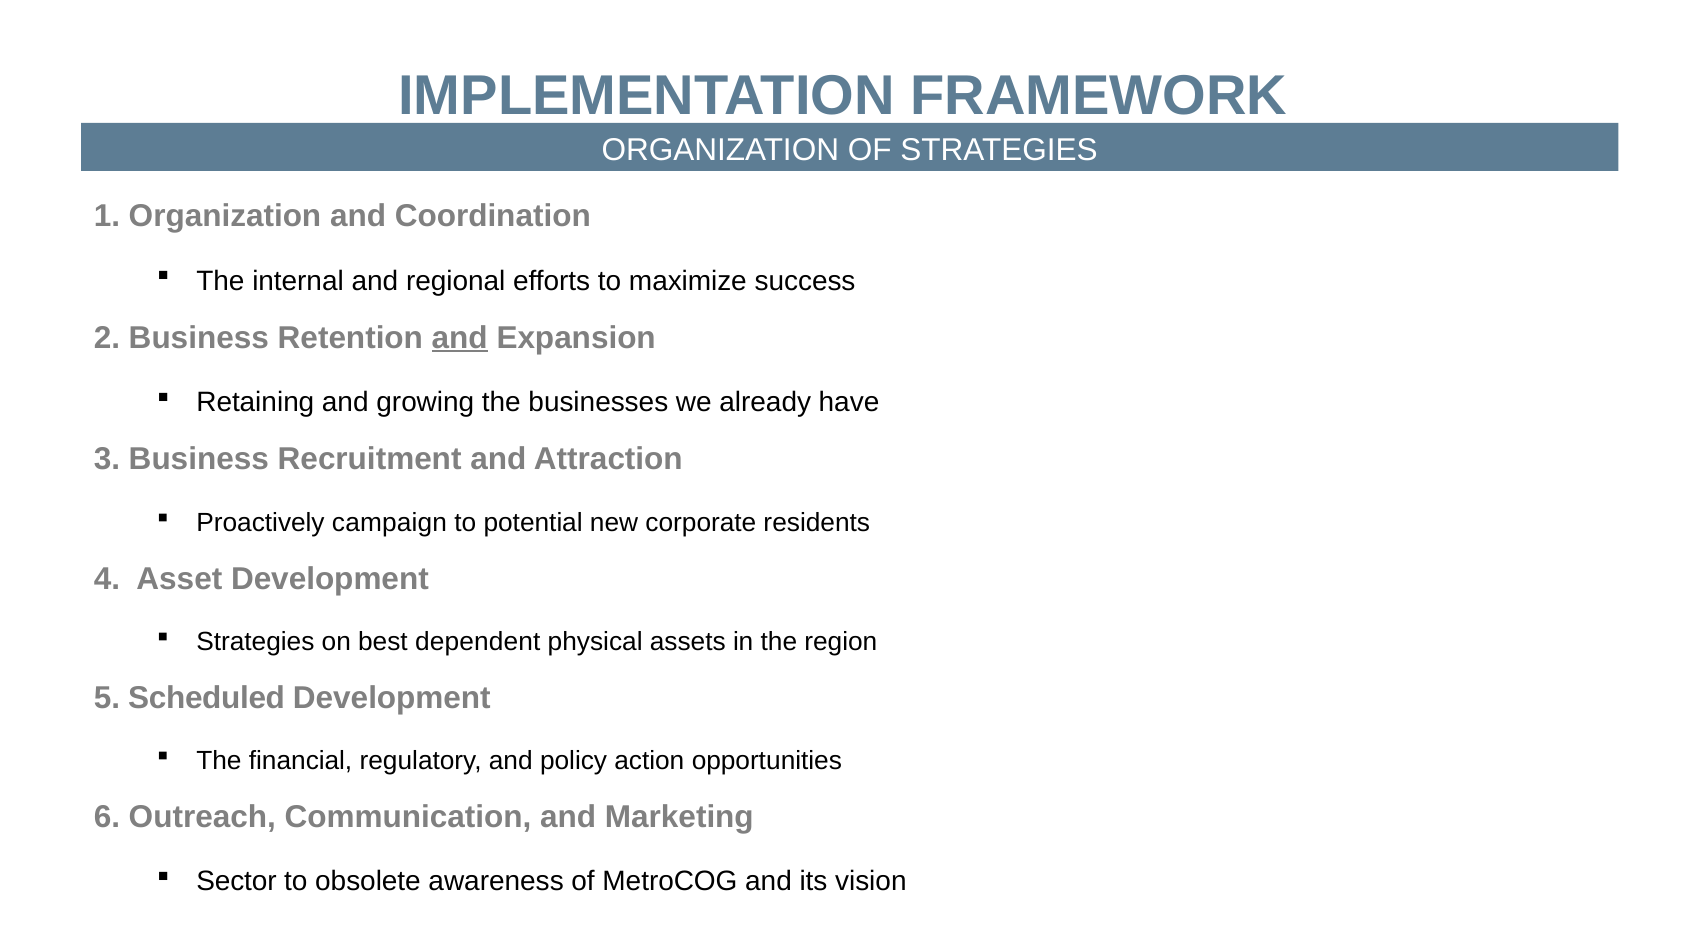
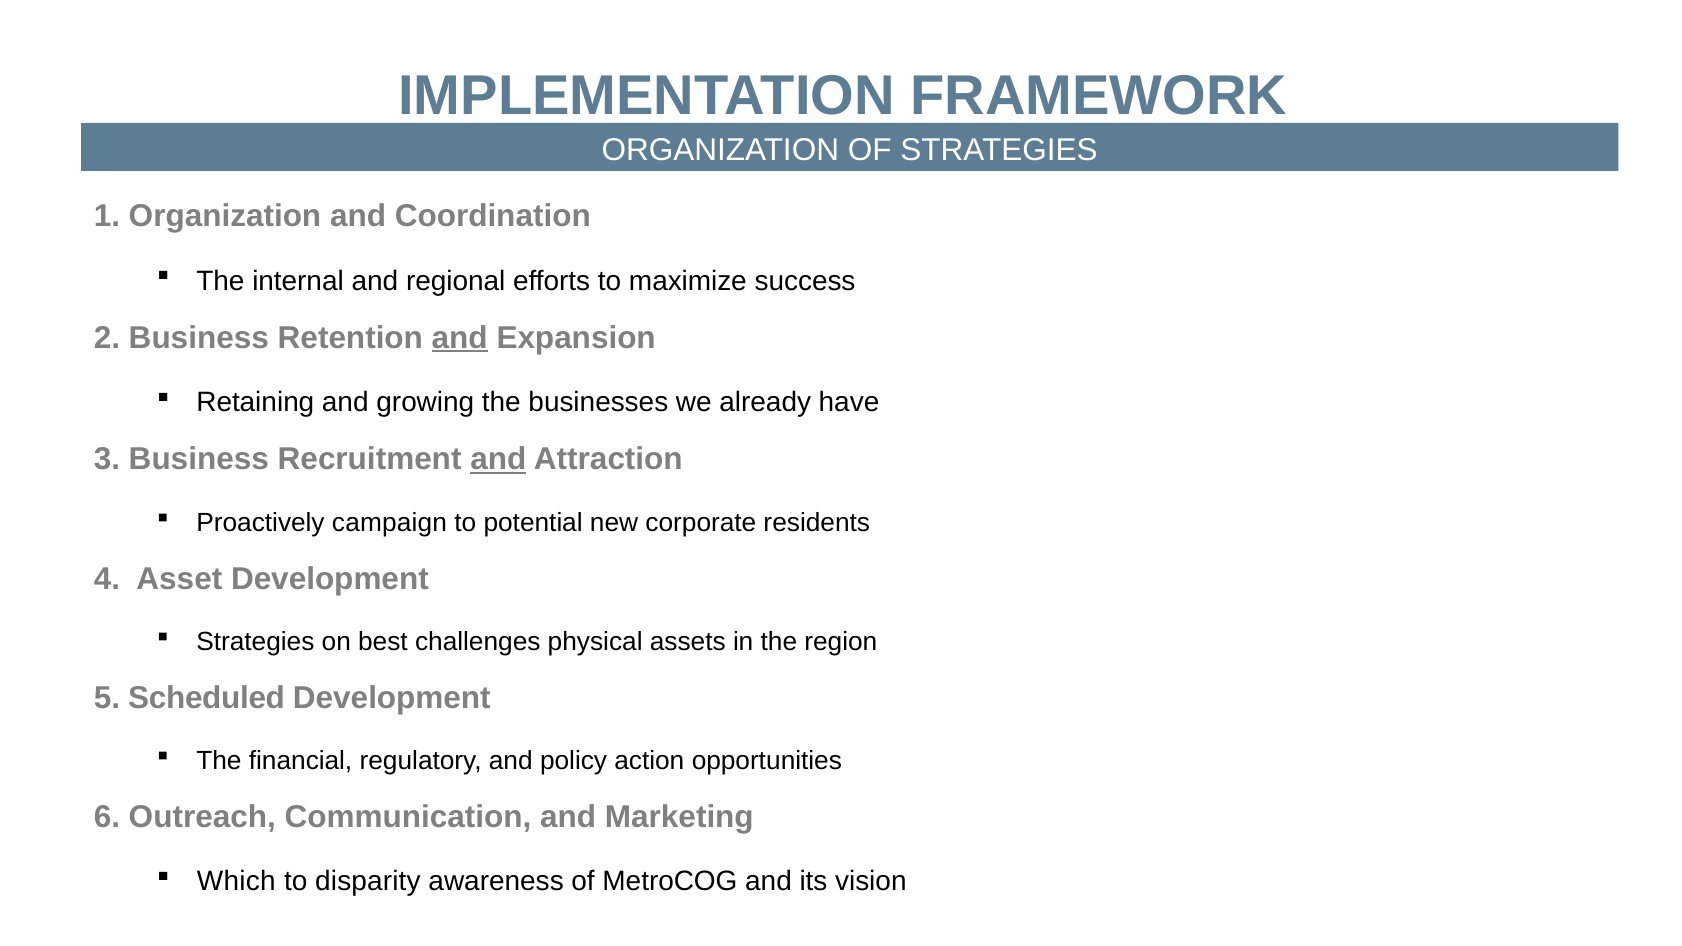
and at (498, 460) underline: none -> present
dependent: dependent -> challenges
Sector: Sector -> Which
obsolete: obsolete -> disparity
